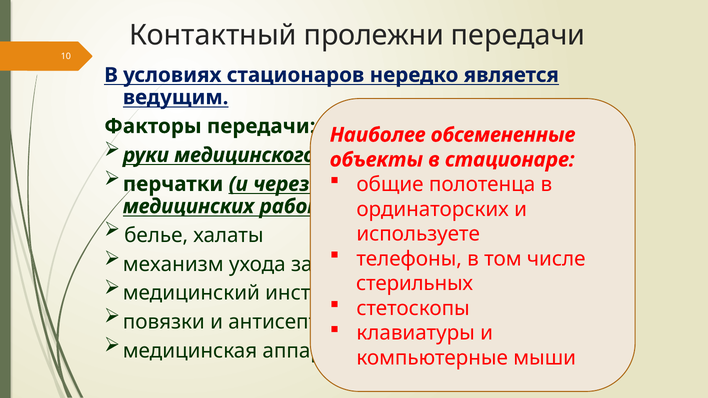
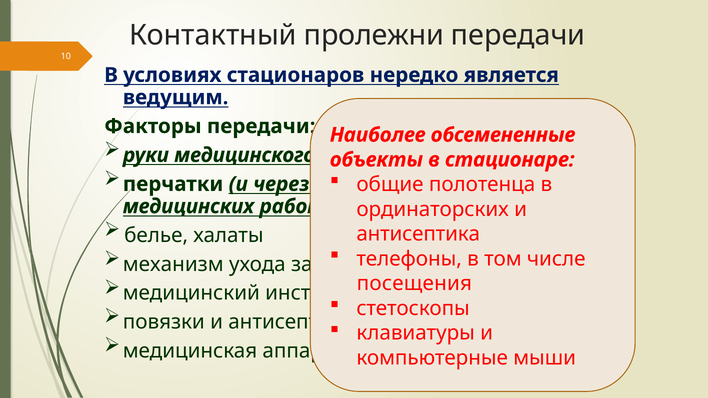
используете: используете -> антисептика
стерильных: стерильных -> посещения
